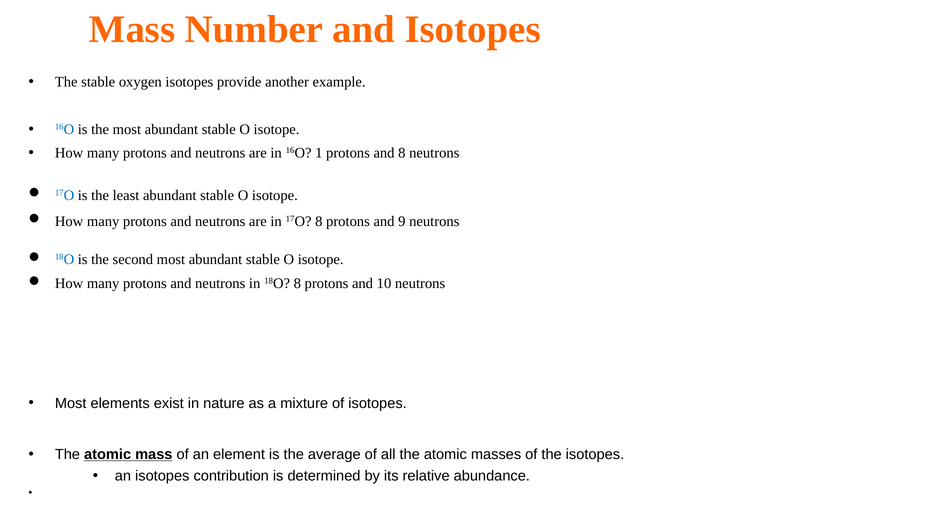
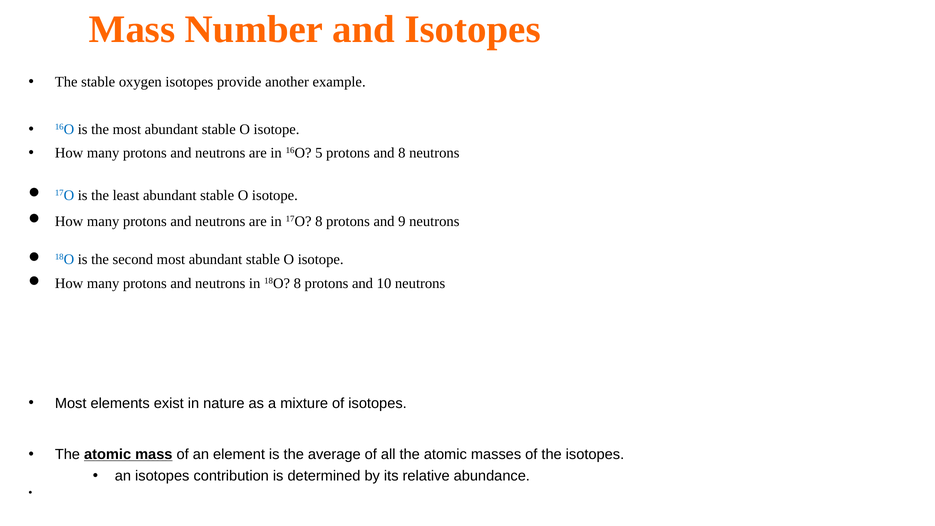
1: 1 -> 5
